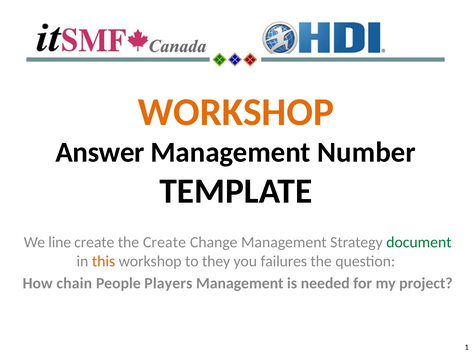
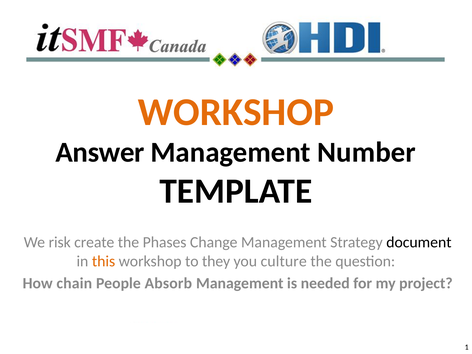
line: line -> risk
the Create: Create -> Phases
document colour: green -> black
failures: failures -> culture
Players: Players -> Absorb
